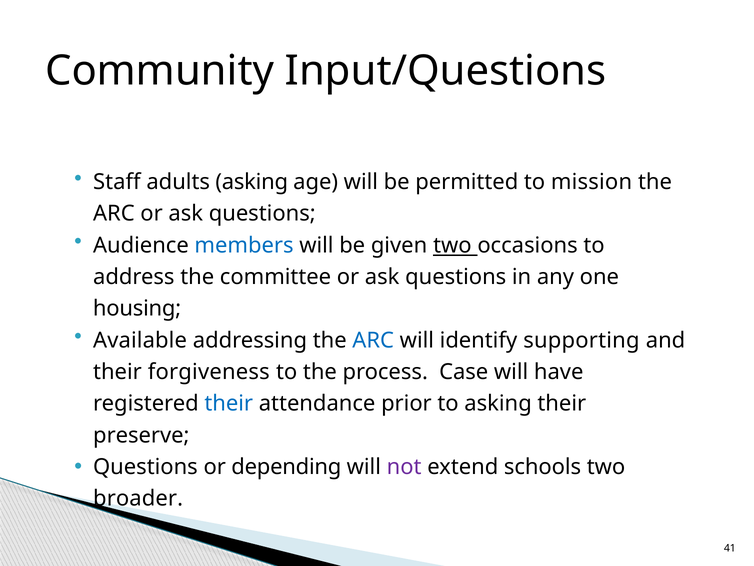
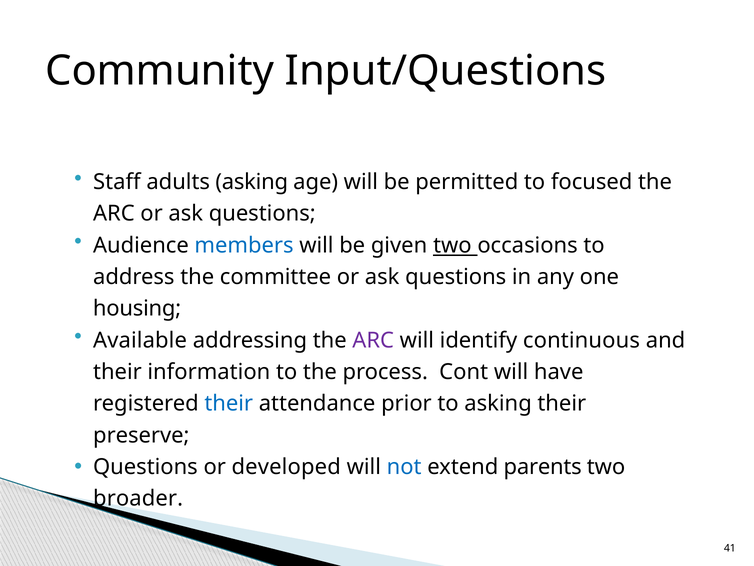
mission: mission -> focused
ARC at (373, 340) colour: blue -> purple
supporting: supporting -> continuous
forgiveness: forgiveness -> information
Case: Case -> Cont
depending: depending -> developed
not colour: purple -> blue
schools: schools -> parents
